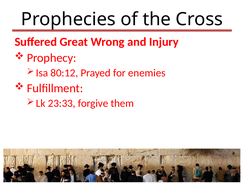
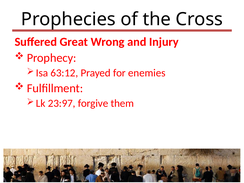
80:12: 80:12 -> 63:12
23:33: 23:33 -> 23:97
